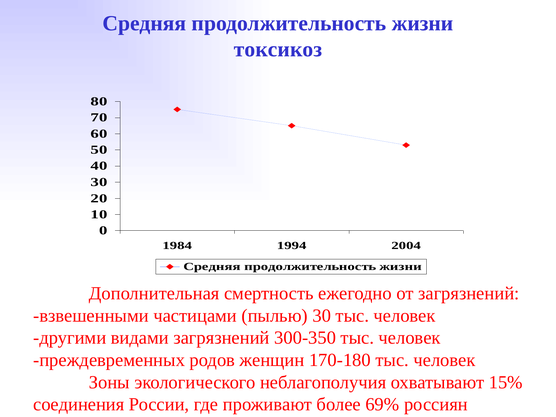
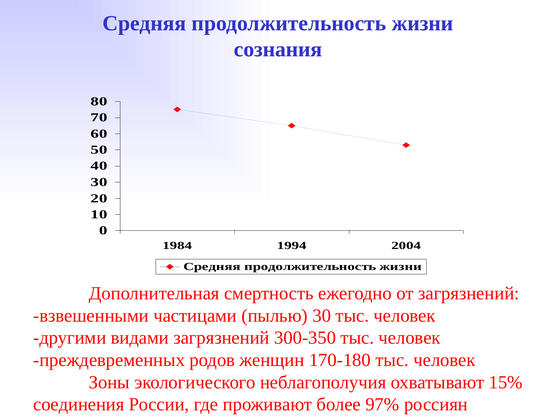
токсикоз: токсикоз -> сознания
69%: 69% -> 97%
